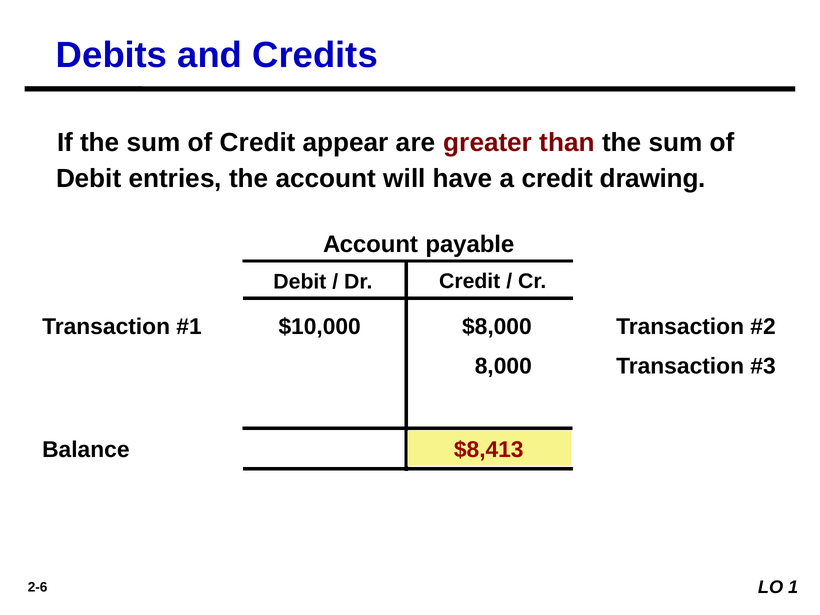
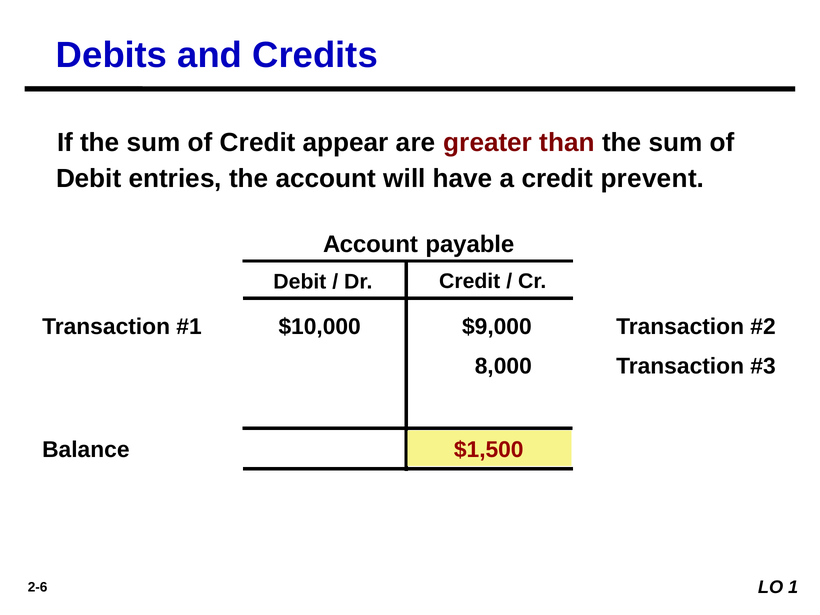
drawing: drawing -> prevent
$8,000: $8,000 -> $9,000
$8,413: $8,413 -> $1,500
